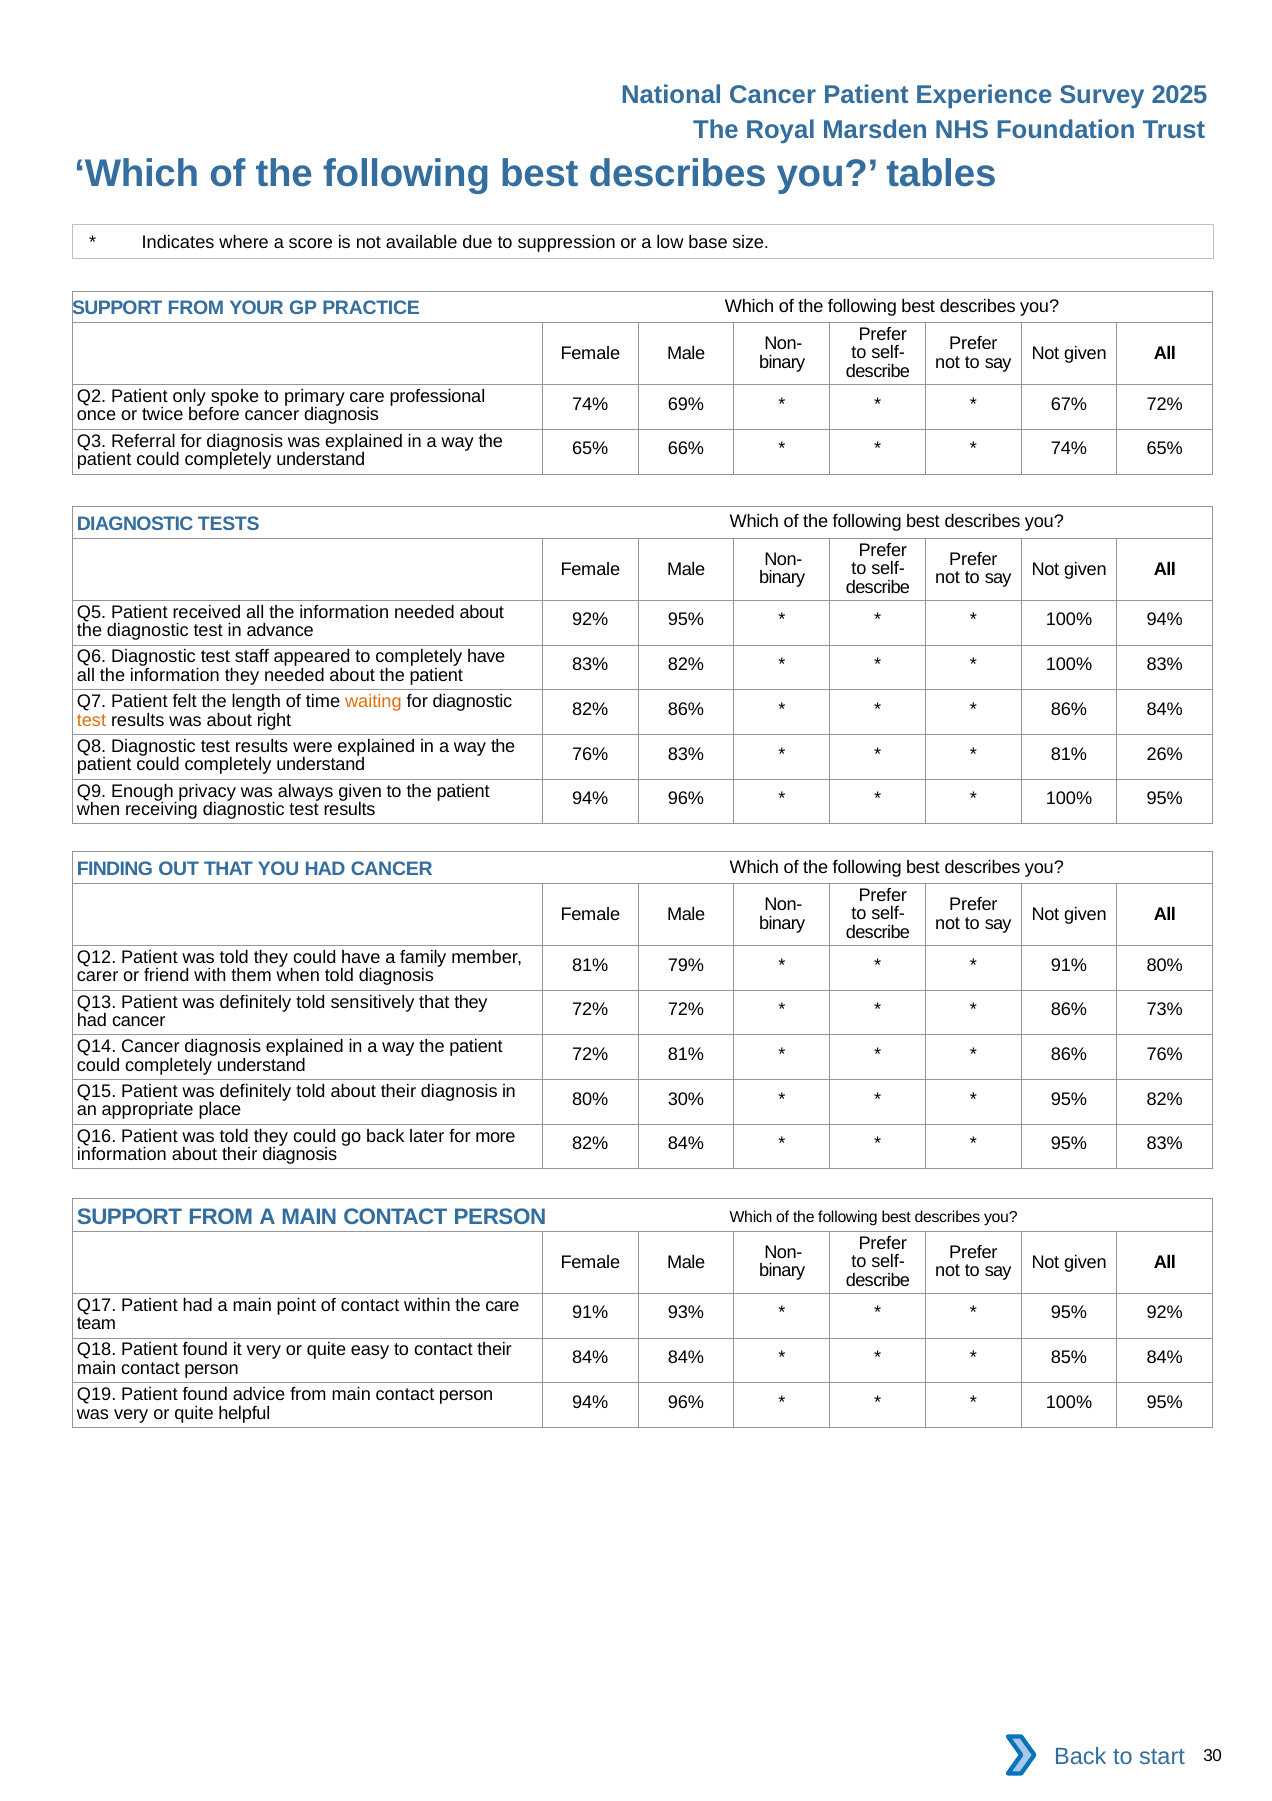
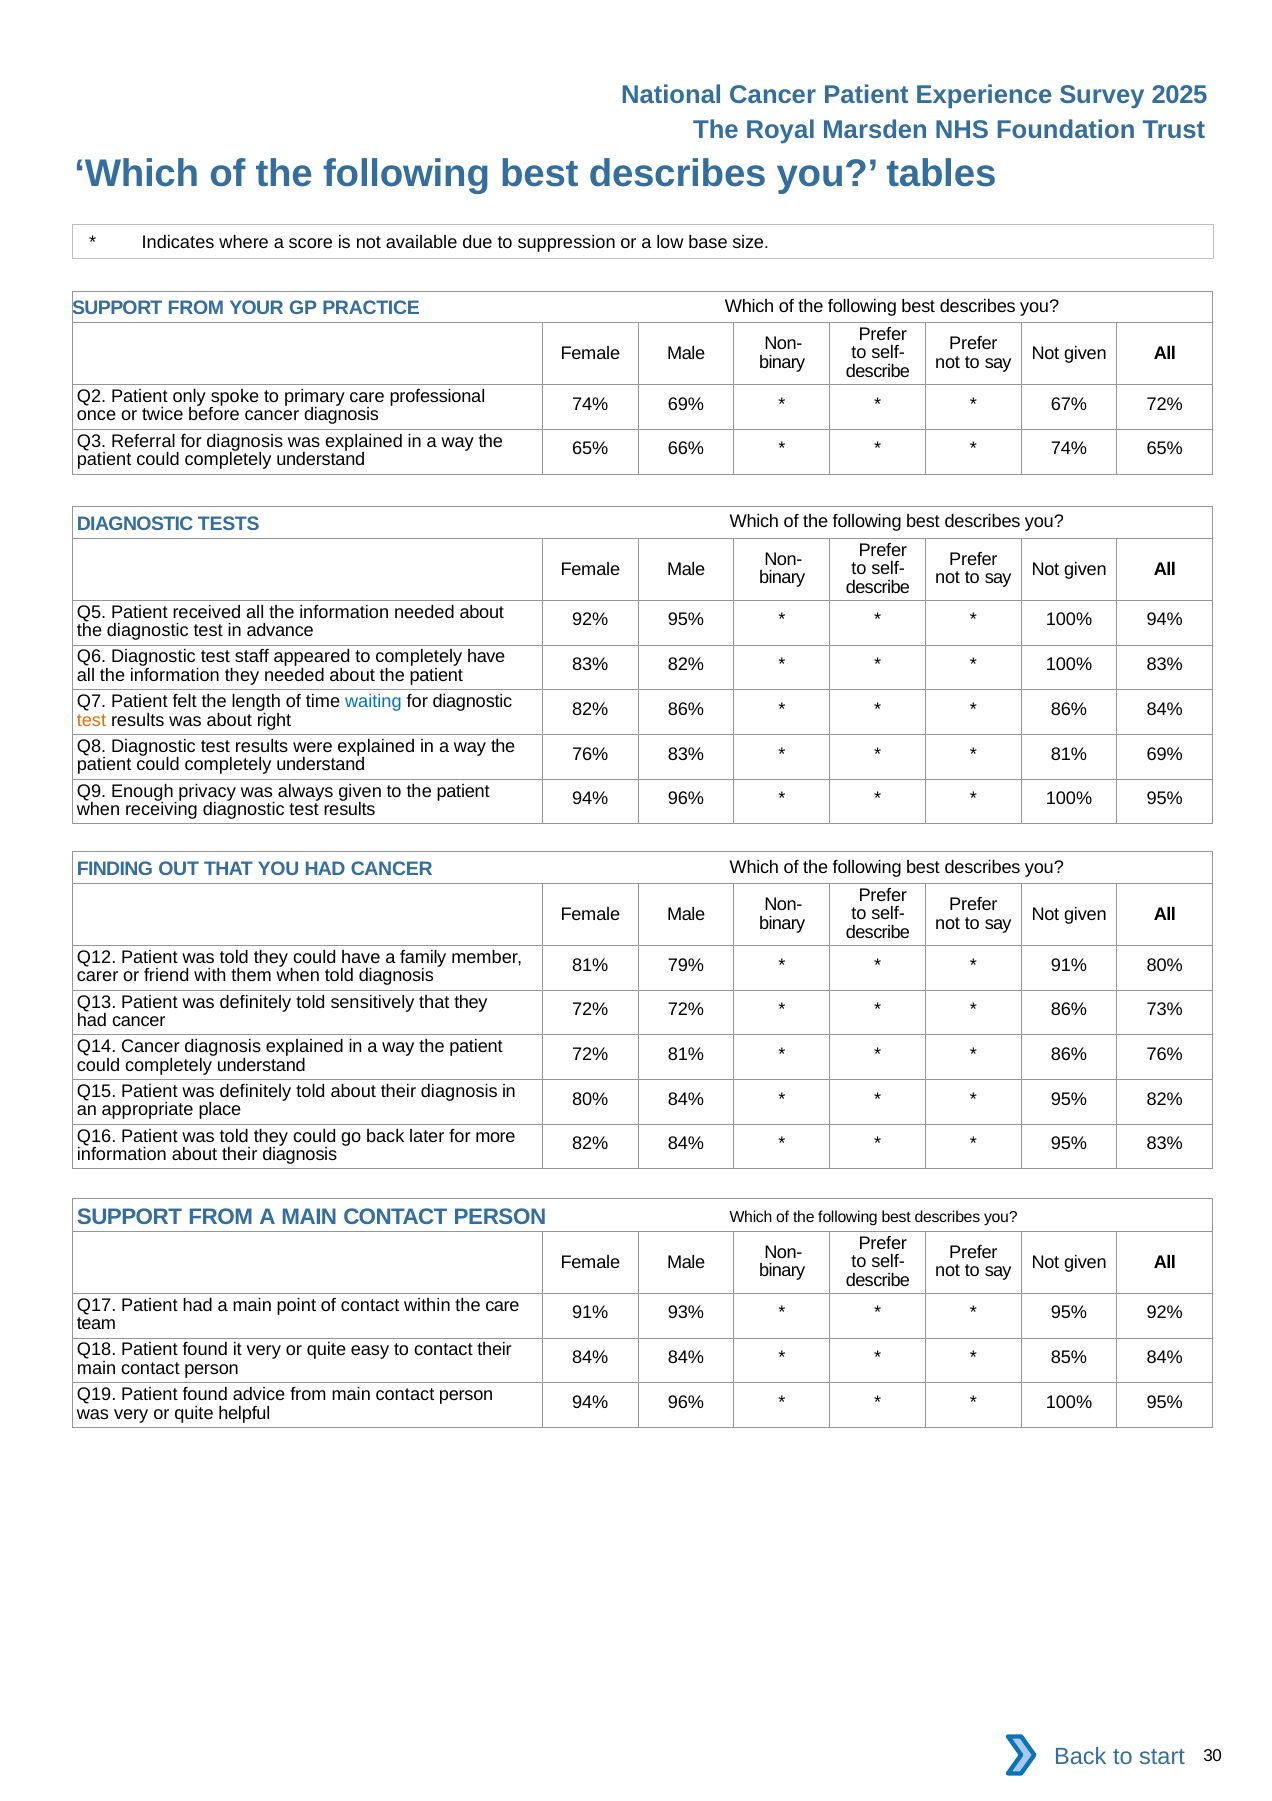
waiting colour: orange -> blue
81% 26%: 26% -> 69%
80% 30%: 30% -> 84%
